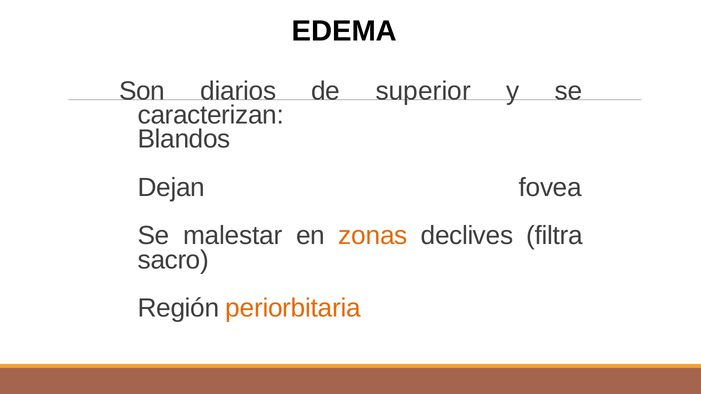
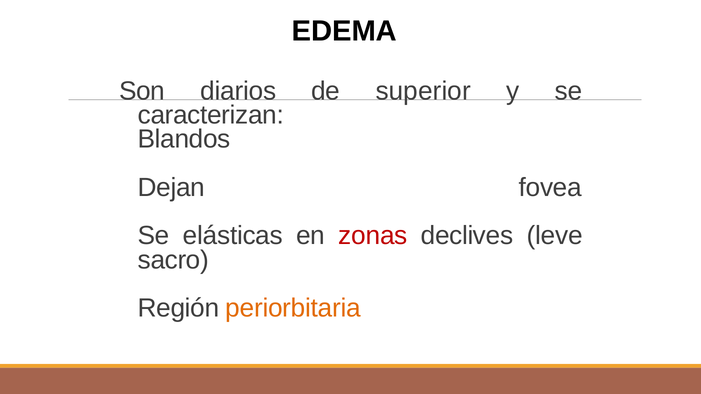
malestar: malestar -> elásticas
zonas colour: orange -> red
filtra: filtra -> leve
